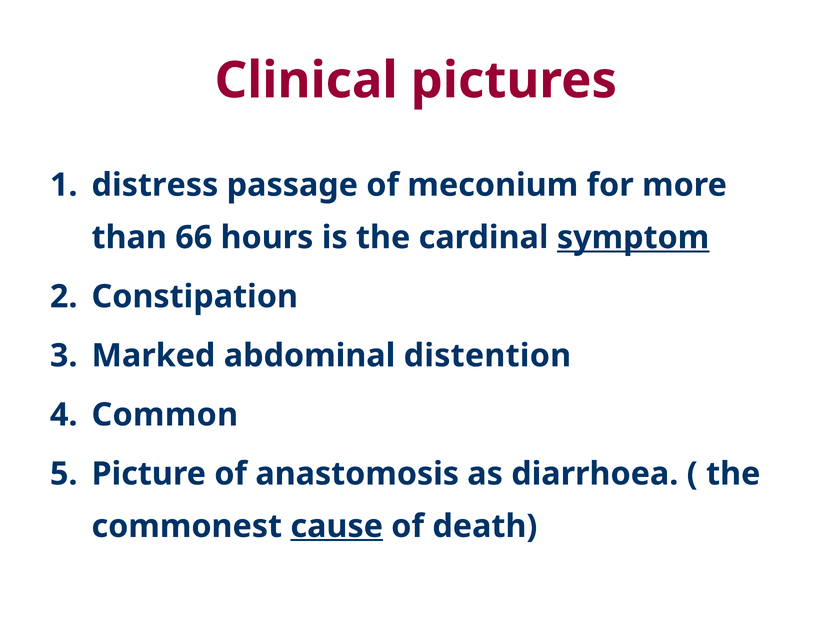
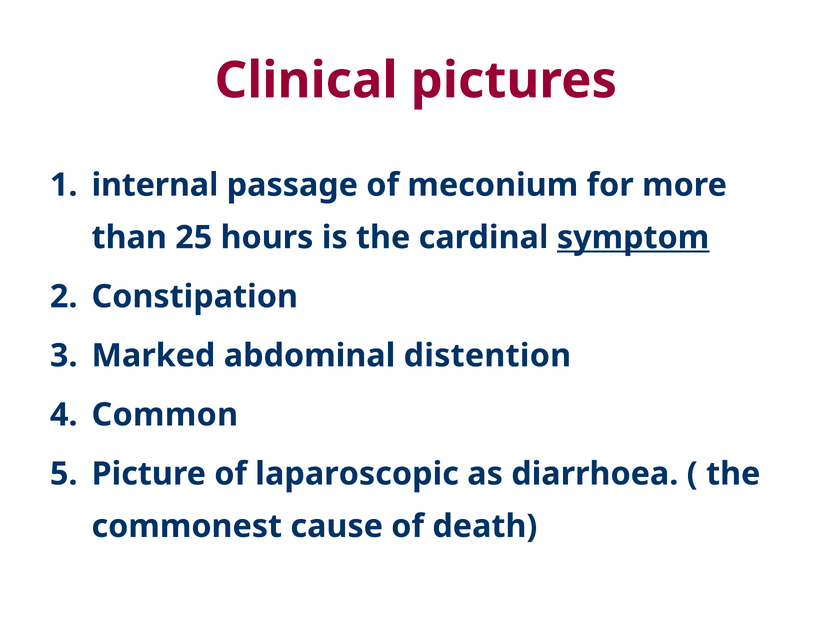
distress: distress -> internal
66: 66 -> 25
anastomosis: anastomosis -> laparoscopic
cause underline: present -> none
